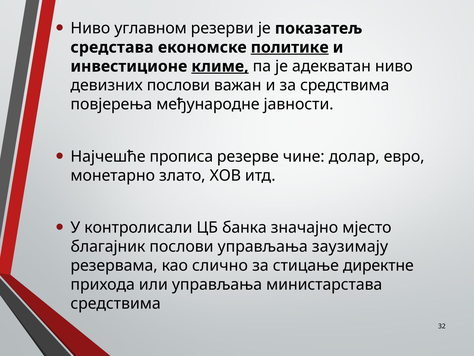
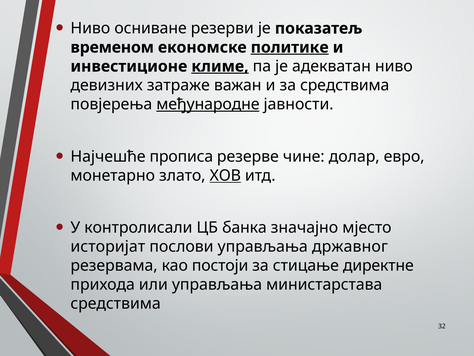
углавном: углавном -> осниване
средстава: средстава -> временом
девизних послови: послови -> затраже
међународне underline: none -> present
ХОВ underline: none -> present
благајник: благајник -> историјат
заузимају: заузимају -> државног
слично: слично -> постоји
